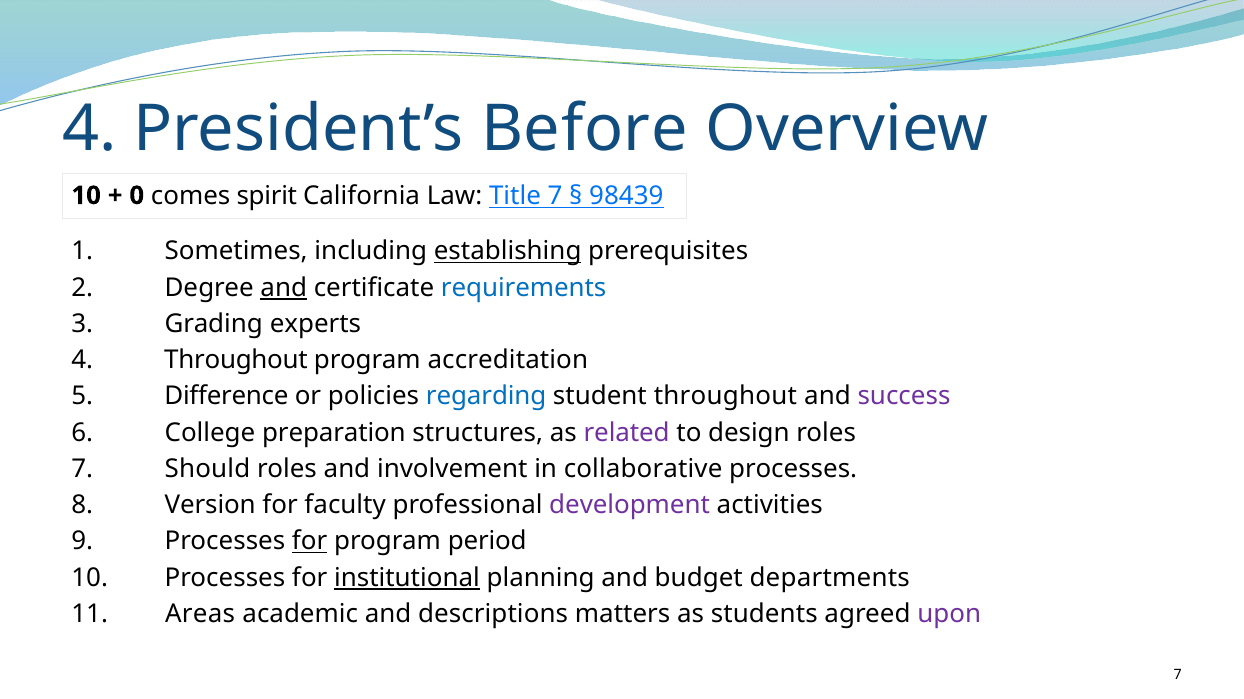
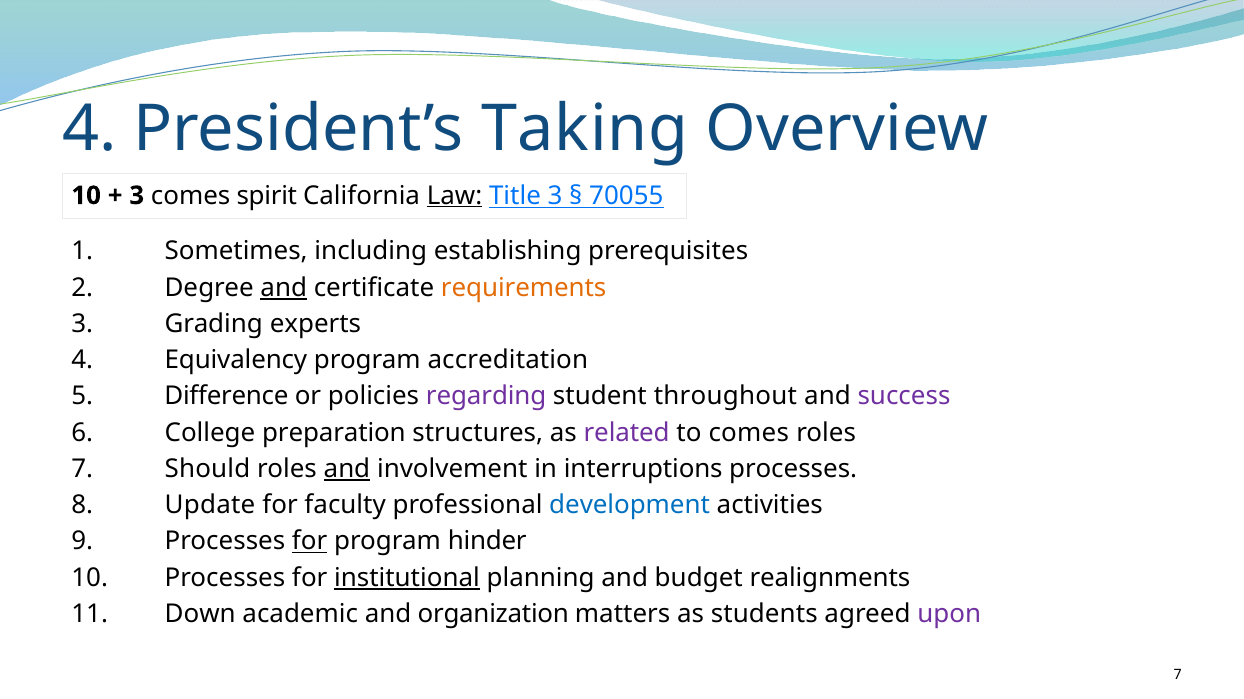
Before: Before -> Taking
0 at (137, 196): 0 -> 3
Law underline: none -> present
Title 7: 7 -> 3
98439: 98439 -> 70055
establishing underline: present -> none
requirements colour: blue -> orange
4 Throughout: Throughout -> Equivalency
regarding colour: blue -> purple
to design: design -> comes
and at (347, 469) underline: none -> present
collaborative: collaborative -> interruptions
Version: Version -> Update
development colour: purple -> blue
period: period -> hinder
departments: departments -> realignments
Areas: Areas -> Down
descriptions: descriptions -> organization
